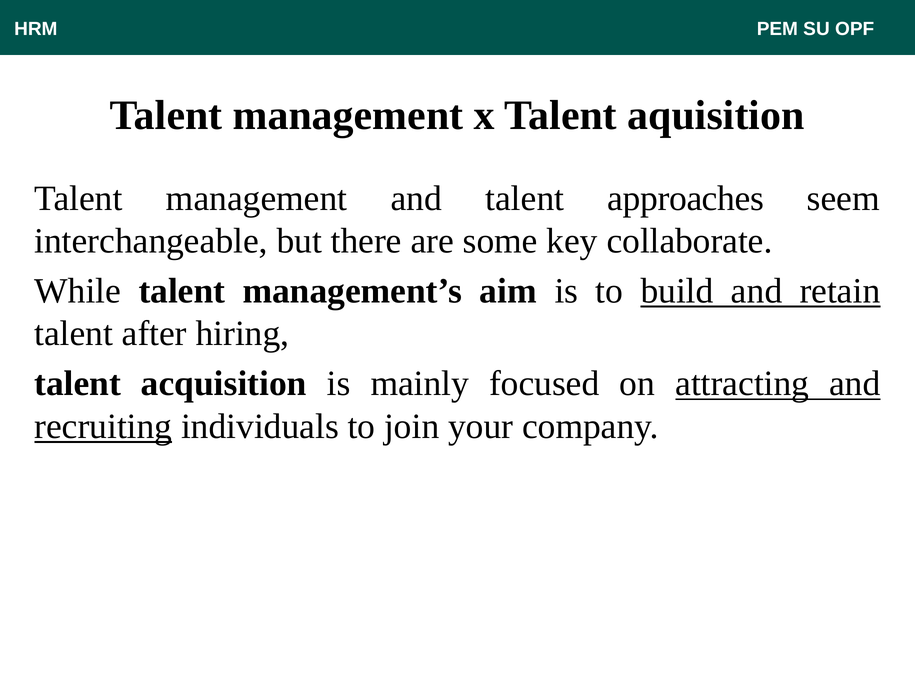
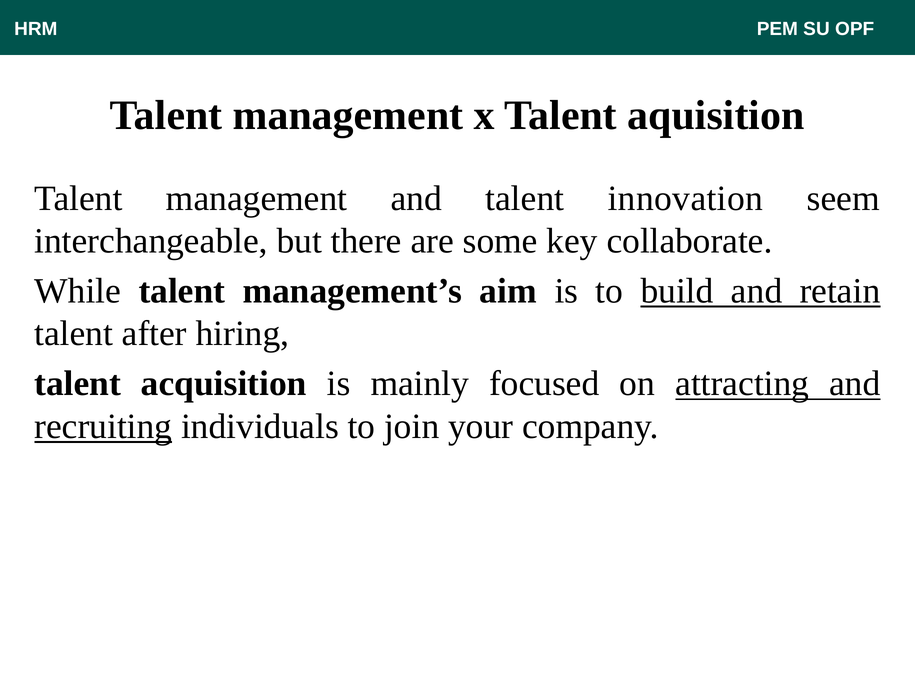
approaches: approaches -> innovation
